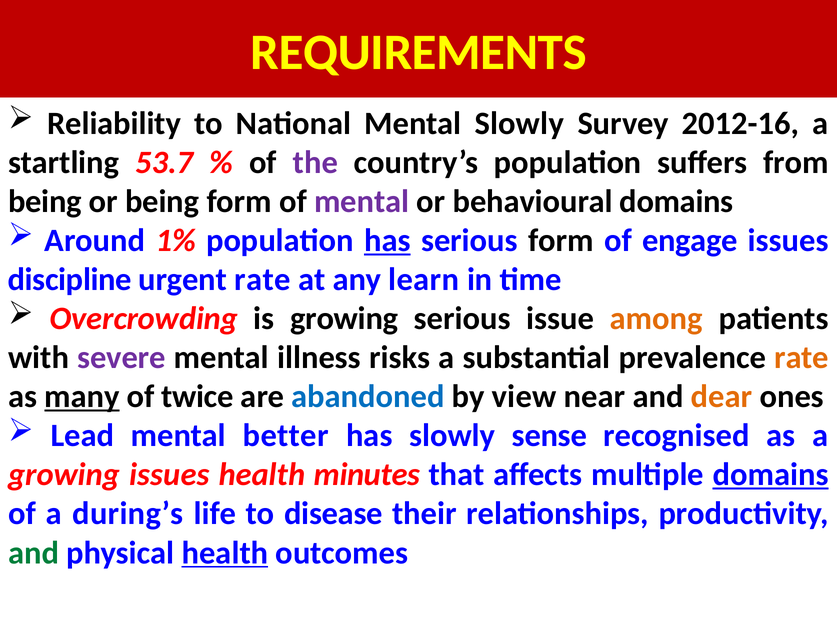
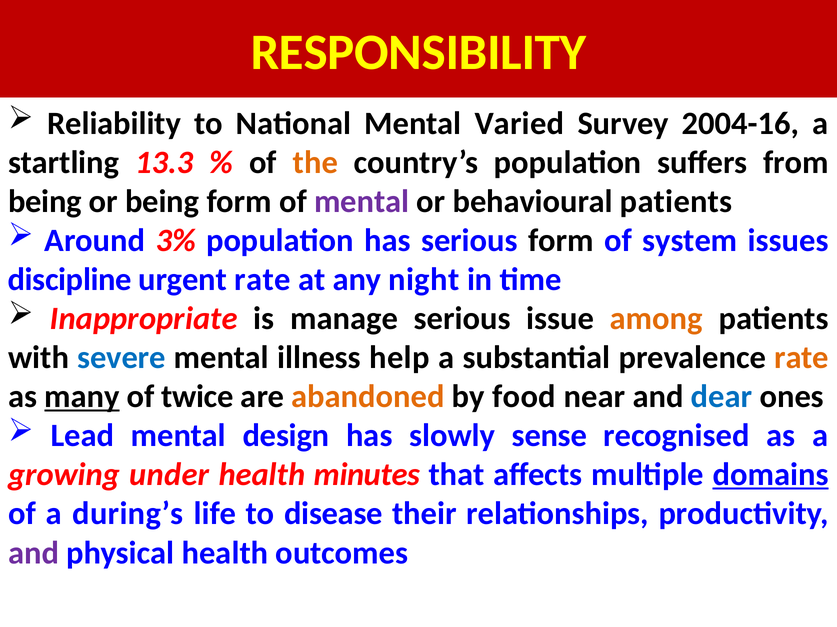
REQUIREMENTS: REQUIREMENTS -> RESPONSIBILITY
Mental Slowly: Slowly -> Varied
2012-16: 2012-16 -> 2004-16
53.7: 53.7 -> 13.3
the colour: purple -> orange
behavioural domains: domains -> patients
1%: 1% -> 3%
has at (387, 241) underline: present -> none
engage: engage -> system
learn: learn -> night
Overcrowding: Overcrowding -> Inappropriate
is growing: growing -> manage
severe colour: purple -> blue
risks: risks -> help
abandoned colour: blue -> orange
view: view -> food
dear colour: orange -> blue
better: better -> design
growing issues: issues -> under
and at (34, 553) colour: green -> purple
health at (225, 553) underline: present -> none
